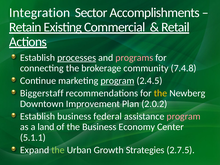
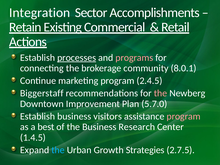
7.4.8: 7.4.8 -> 8.0.1
program at (117, 81) underline: present -> none
the at (160, 93) colour: yellow -> pink
2.0.2: 2.0.2 -> 5.7.0
federal: federal -> visitors
land: land -> best
Economy: Economy -> Research
5.1.1: 5.1.1 -> 1.4.5
the at (58, 150) colour: light green -> light blue
